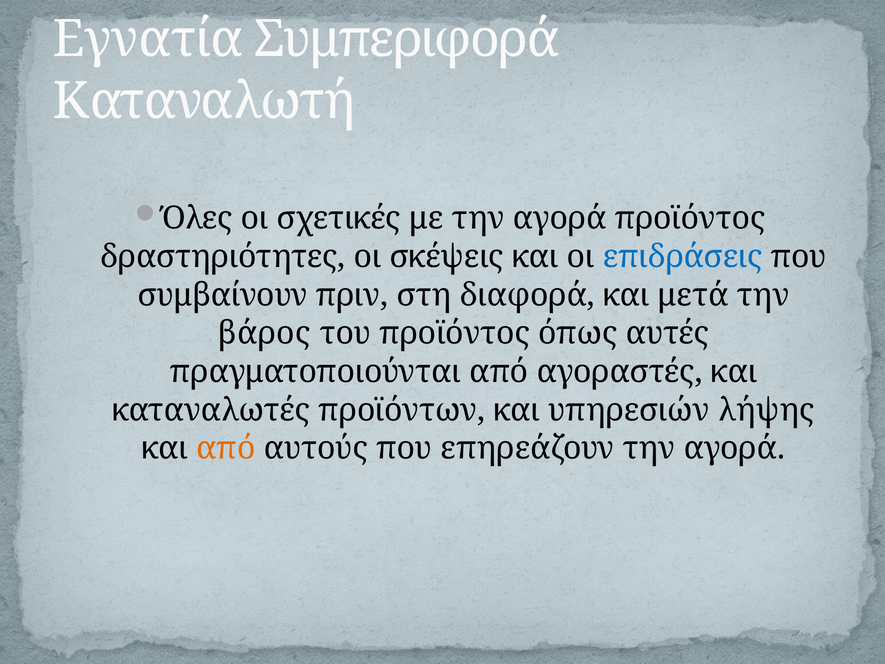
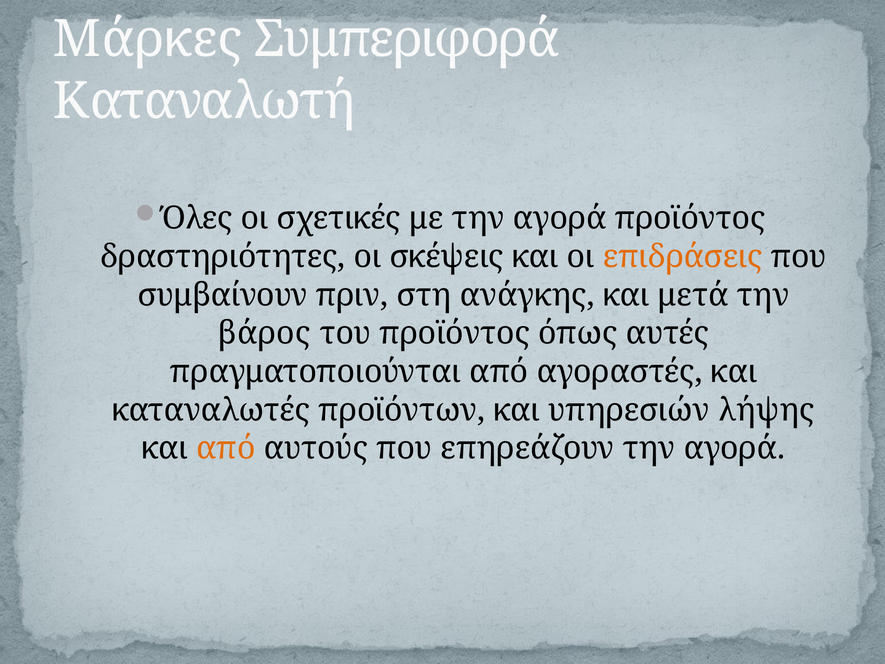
Εγνατία: Εγνατία -> Μάρκες
επιδράσεις colour: blue -> orange
διαφορά: διαφορά -> ανάγκης
